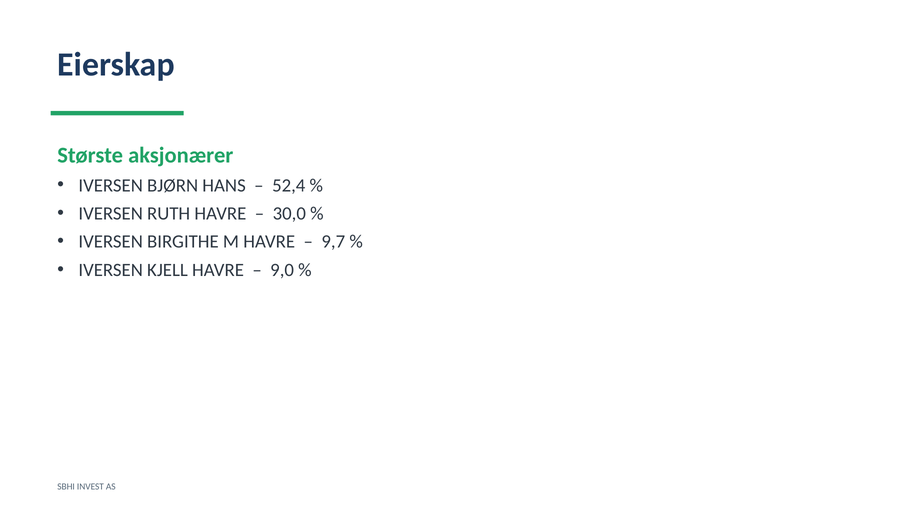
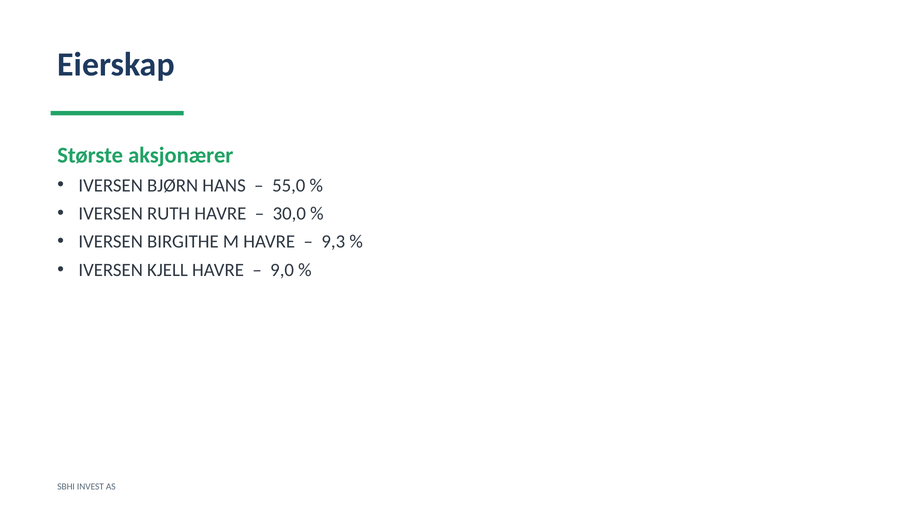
52,4: 52,4 -> 55,0
9,7: 9,7 -> 9,3
